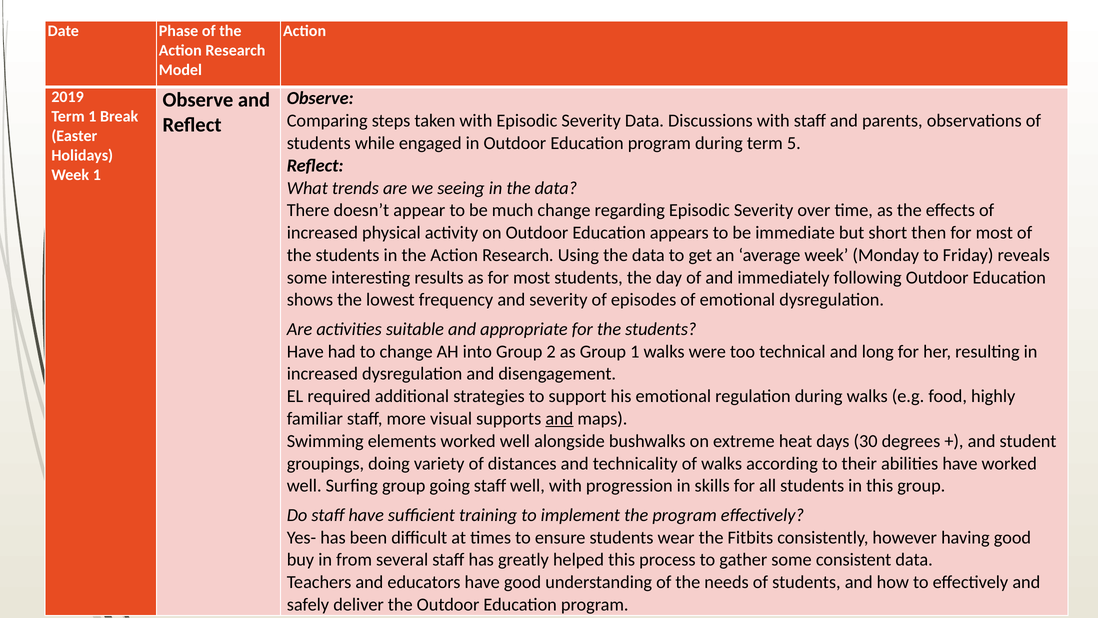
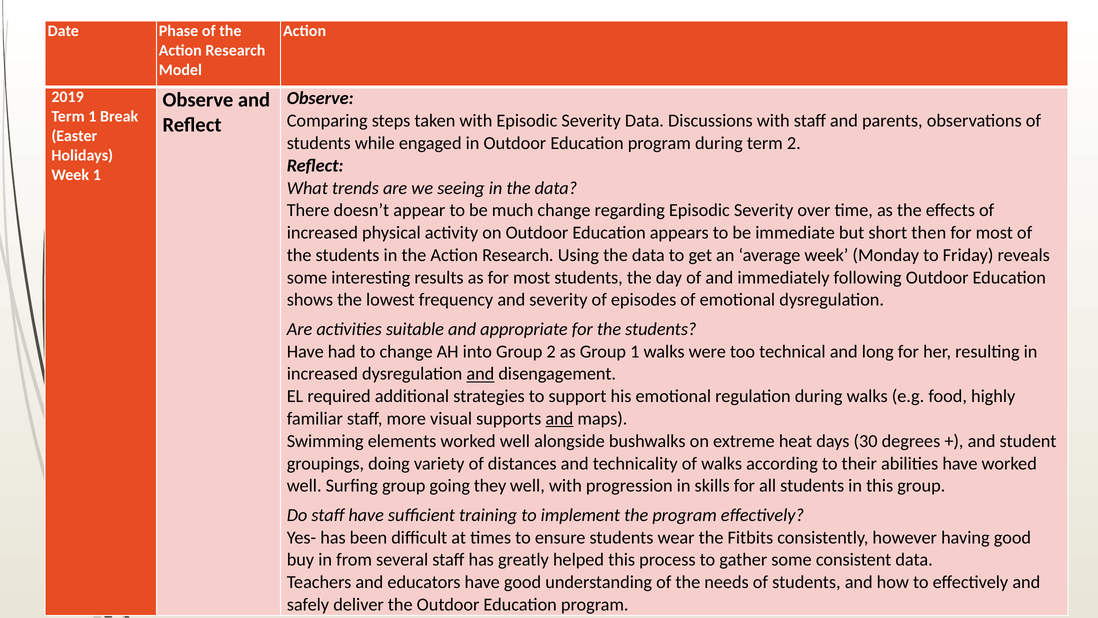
term 5: 5 -> 2
and at (480, 374) underline: none -> present
going staff: staff -> they
